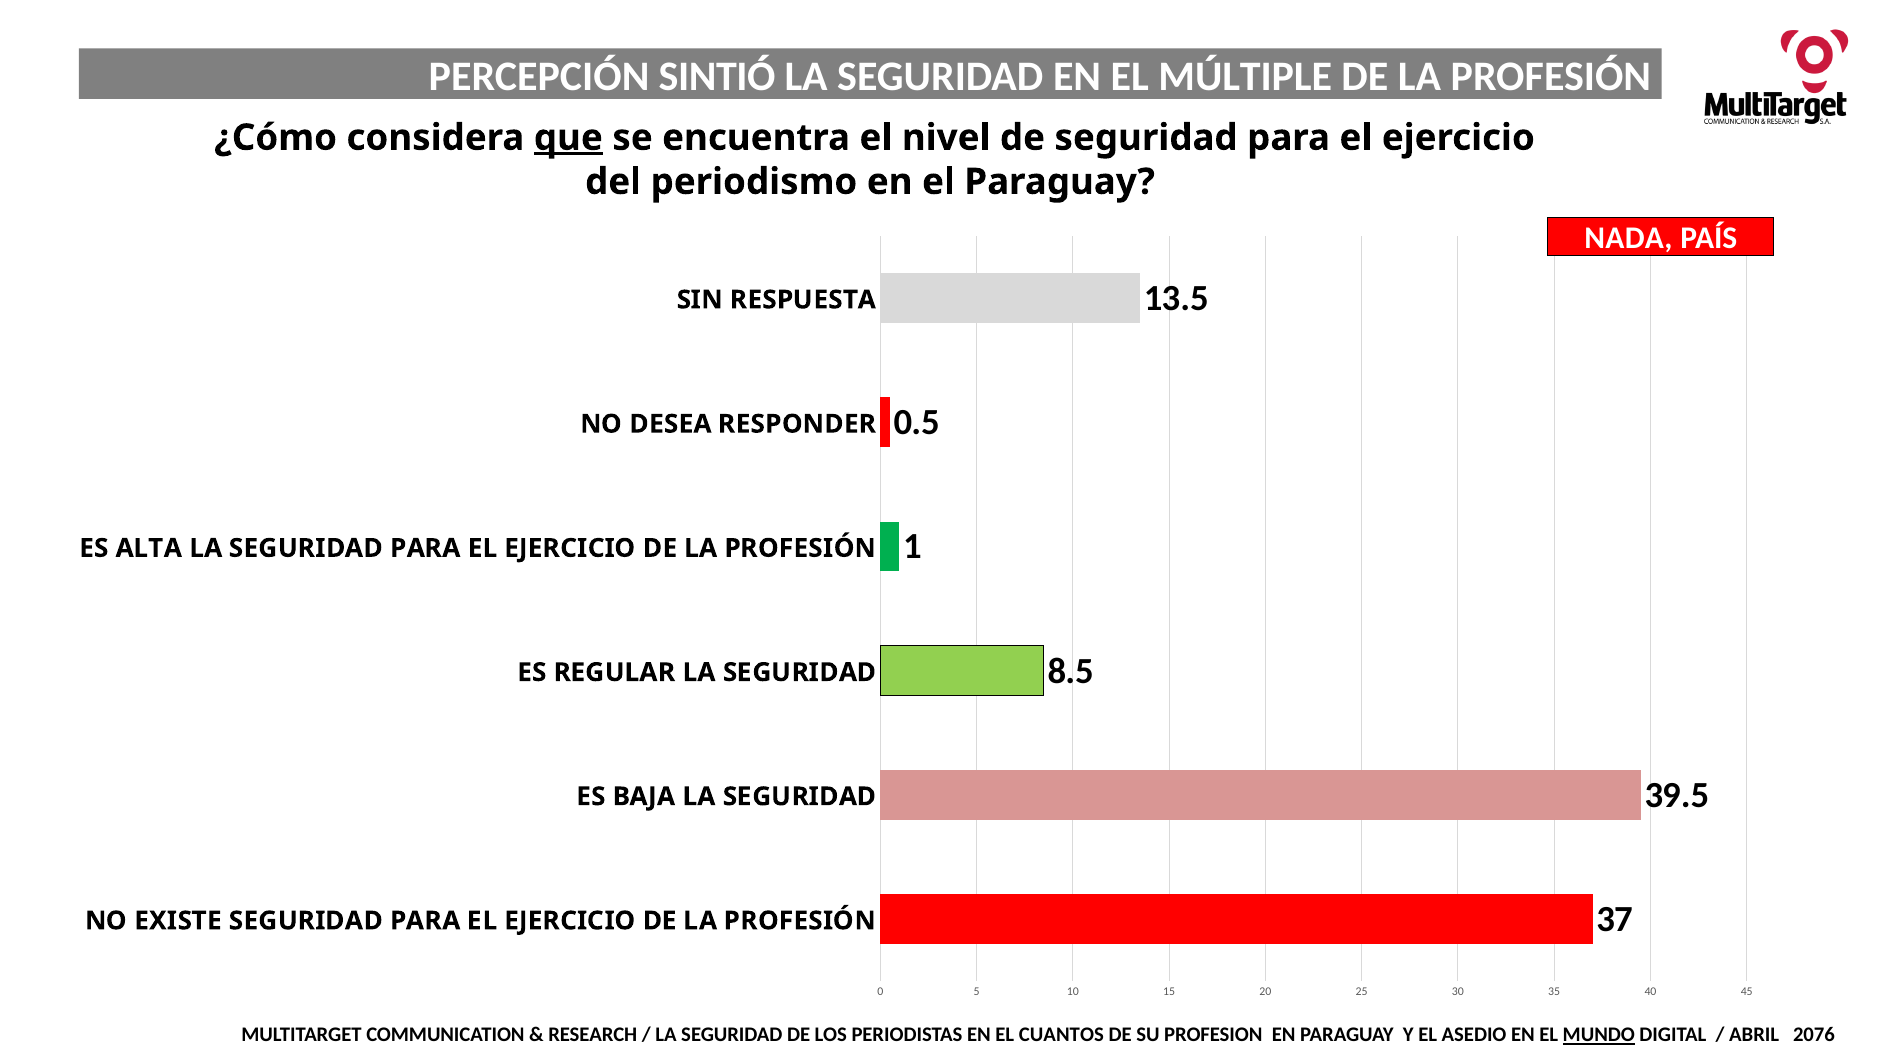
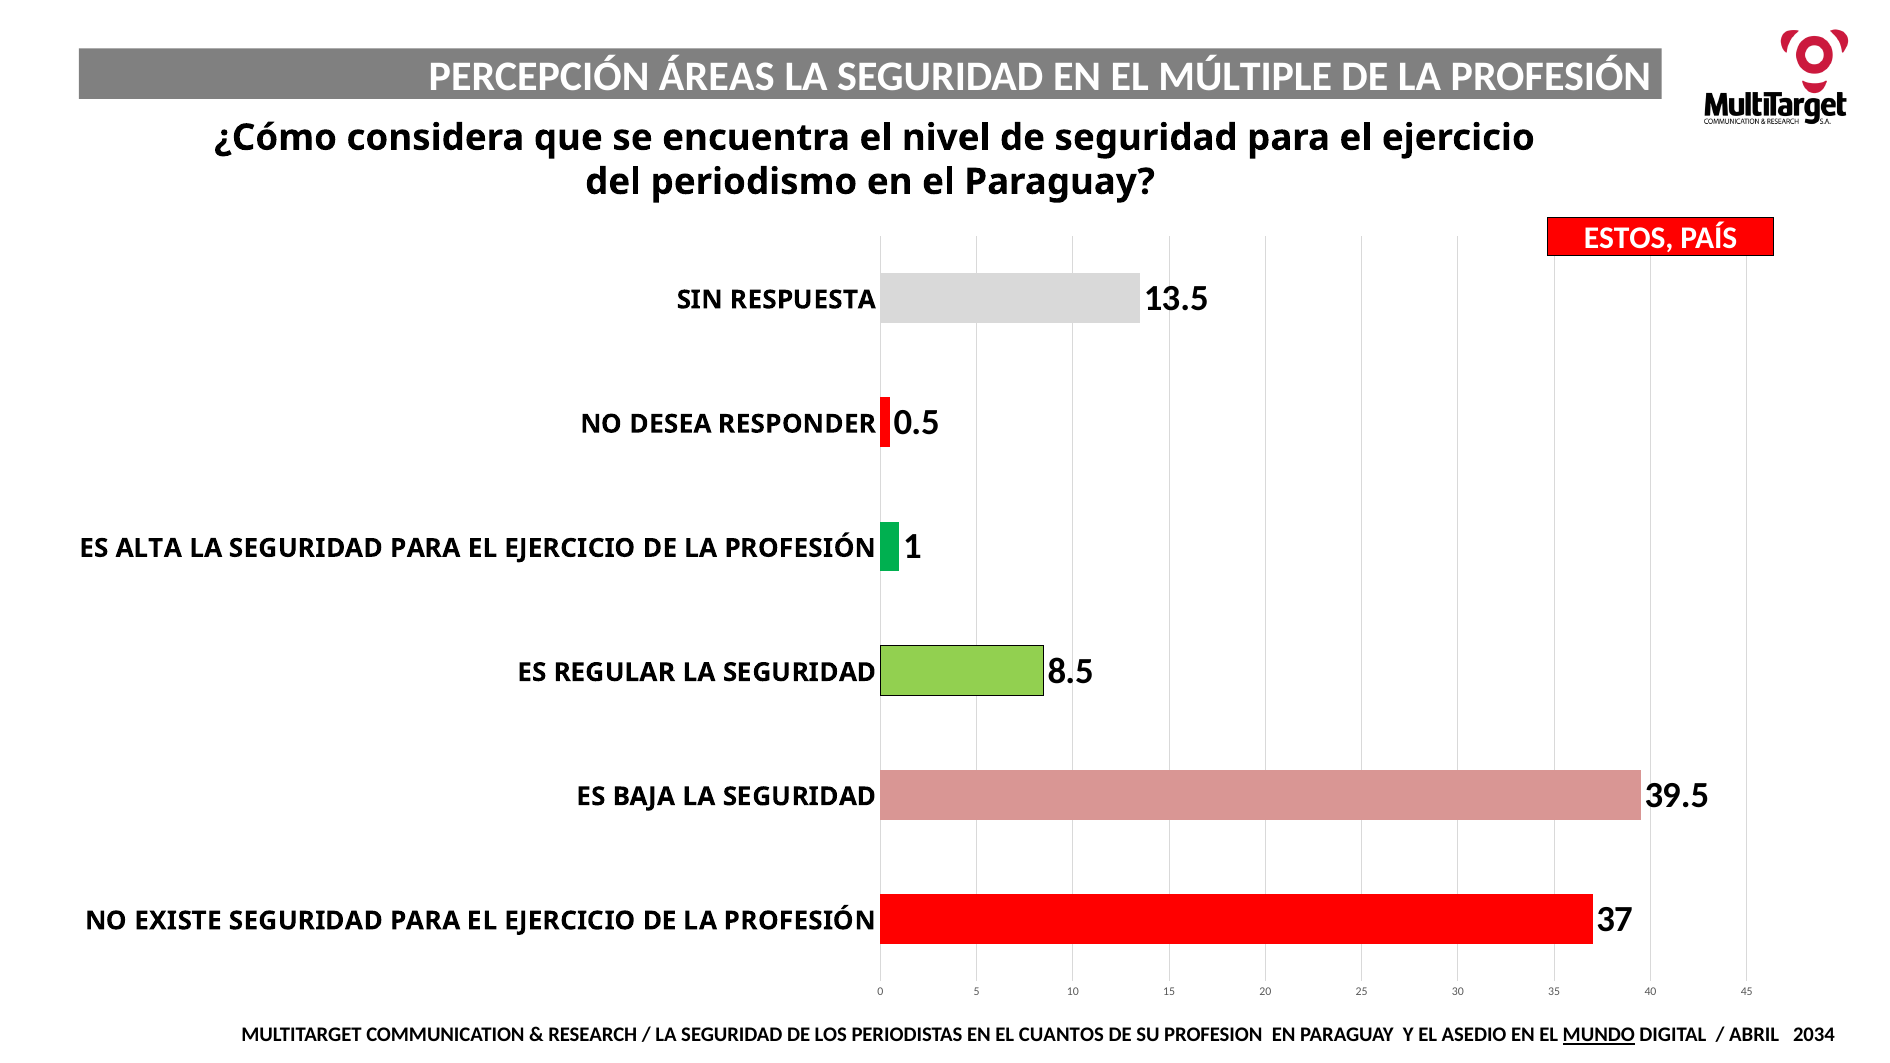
SINTIÓ: SINTIÓ -> ÁREAS
que underline: present -> none
NADA: NADA -> ESTOS
2076: 2076 -> 2034
